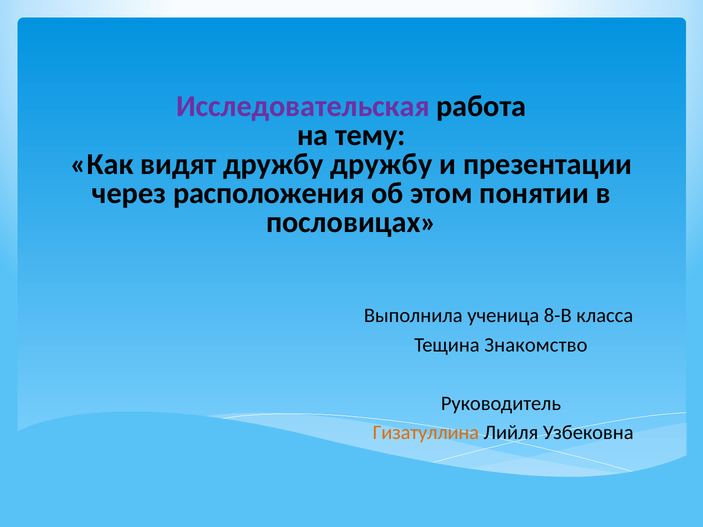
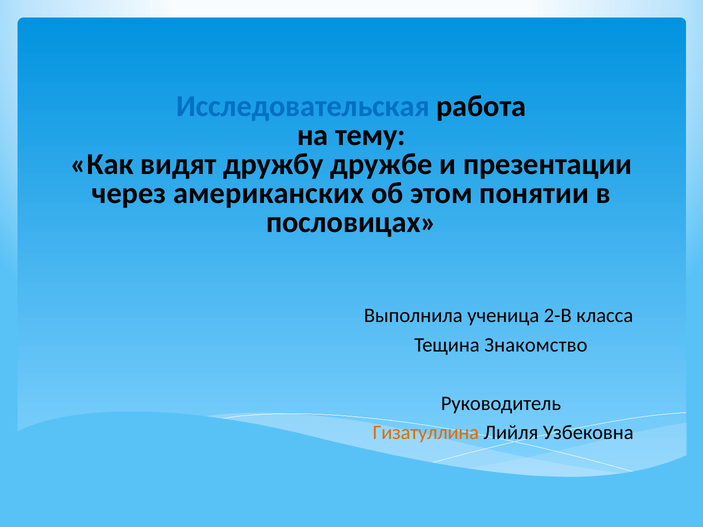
Исследовательская colour: purple -> blue
дружбу дружбу: дружбу -> дружбе
расположения: расположения -> американских
8-В: 8-В -> 2-В
